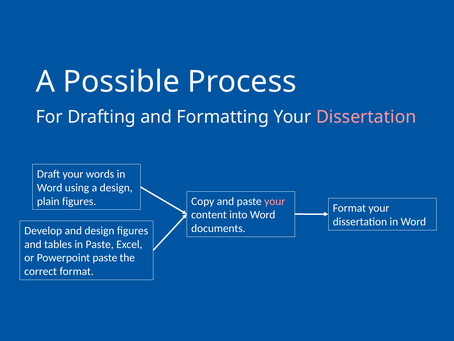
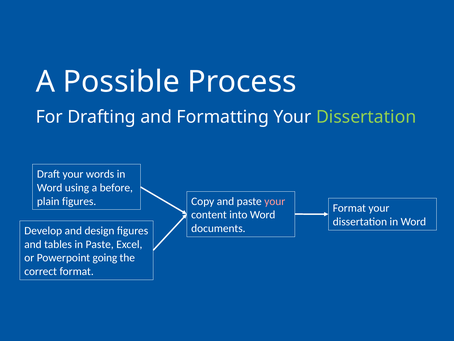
Dissertation at (366, 117) colour: pink -> light green
a design: design -> before
Powerpoint paste: paste -> going
